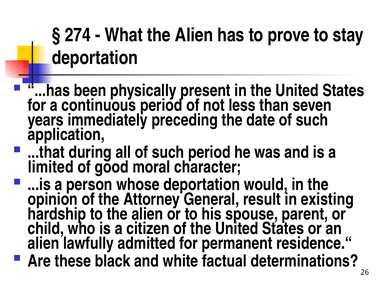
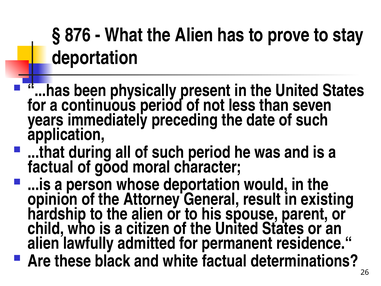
274: 274 -> 876
limited at (51, 167): limited -> factual
